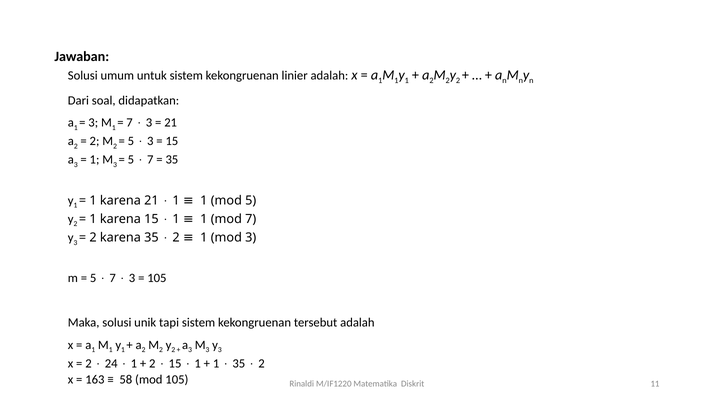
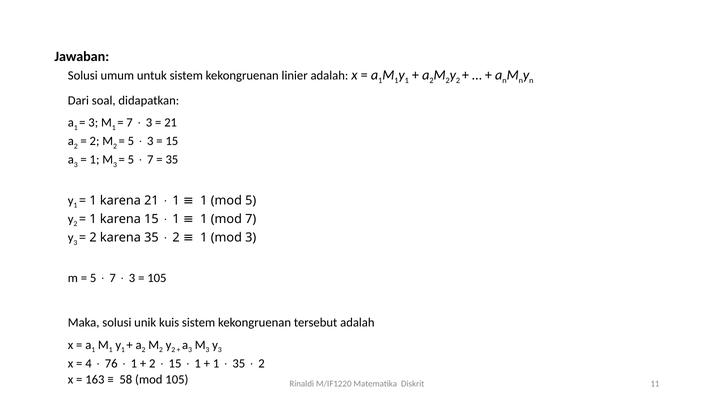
tapi: tapi -> kuis
2 at (88, 363): 2 -> 4
24: 24 -> 76
